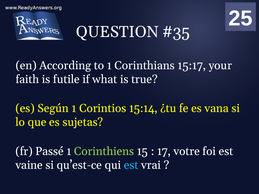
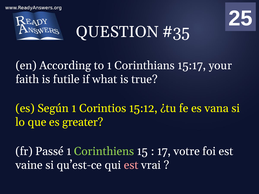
15:14: 15:14 -> 15:12
sujetas: sujetas -> greater
est at (131, 165) colour: light blue -> pink
